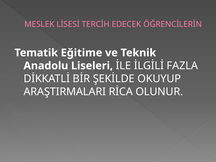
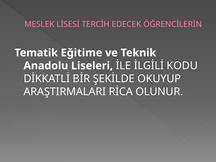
FAZLA: FAZLA -> KODU
